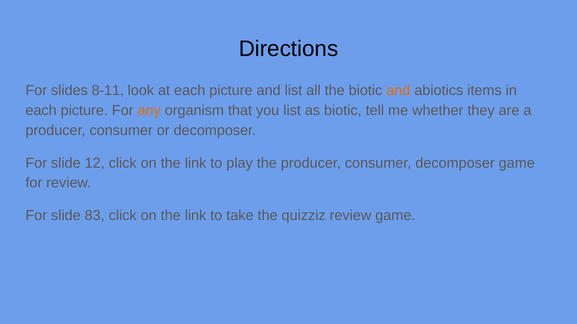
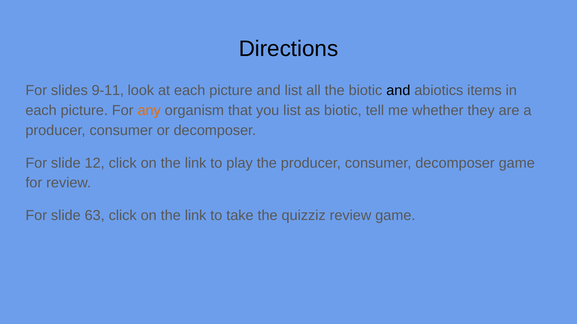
8-11: 8-11 -> 9-11
and at (398, 91) colour: orange -> black
83: 83 -> 63
